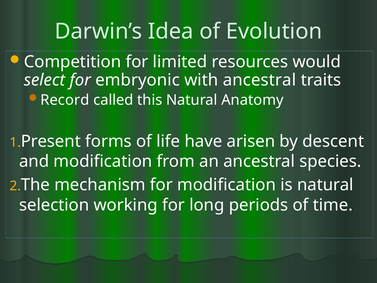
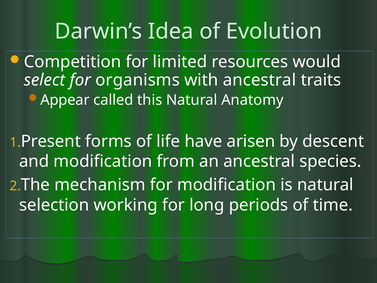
embryonic: embryonic -> organisms
Record: Record -> Appear
